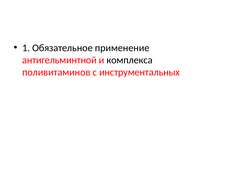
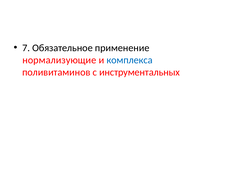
1: 1 -> 7
антигельминтной: антигельминтной -> нормализующие
комплекса colour: black -> blue
